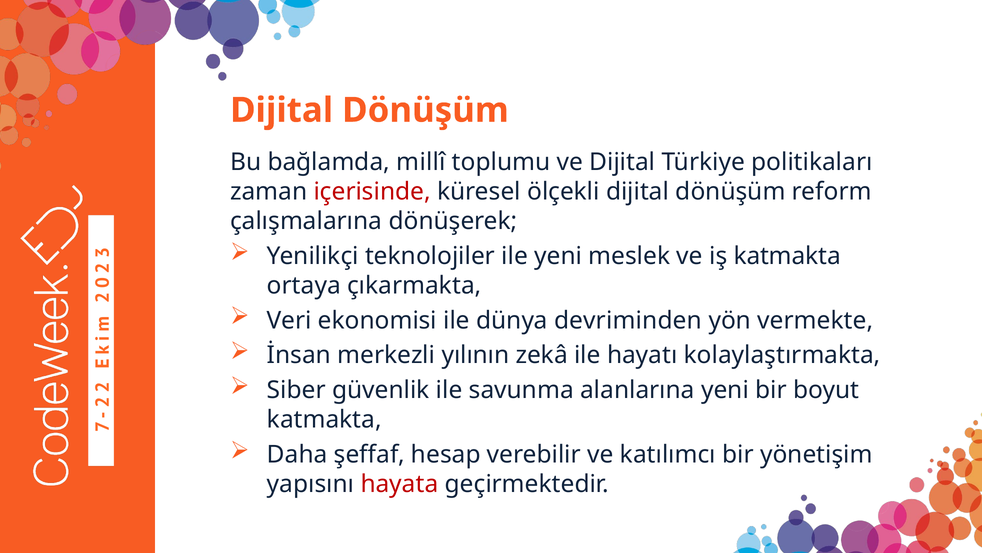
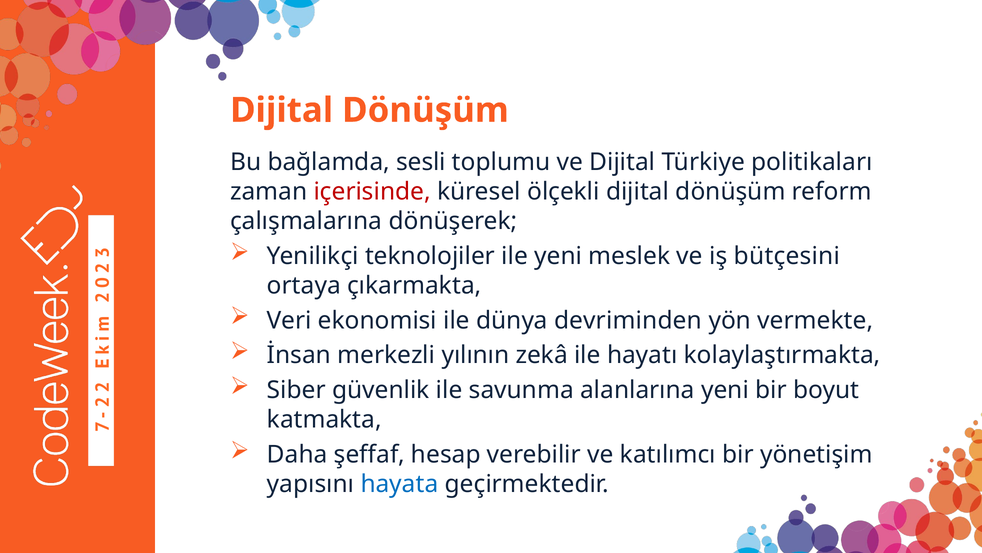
millî: millî -> sesli
iş katmakta: katmakta -> bütçesini
hayata colour: red -> blue
